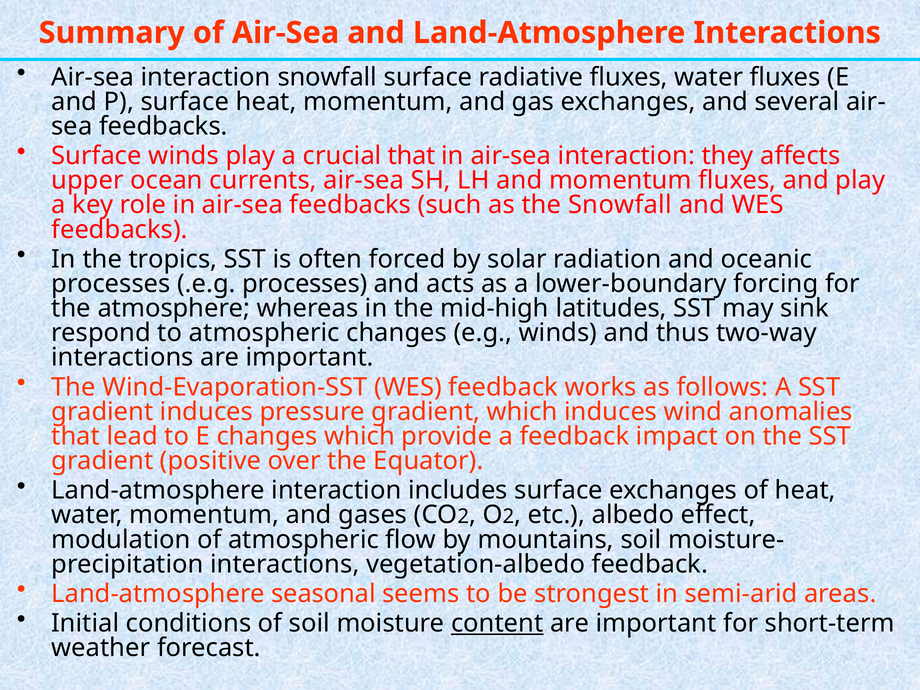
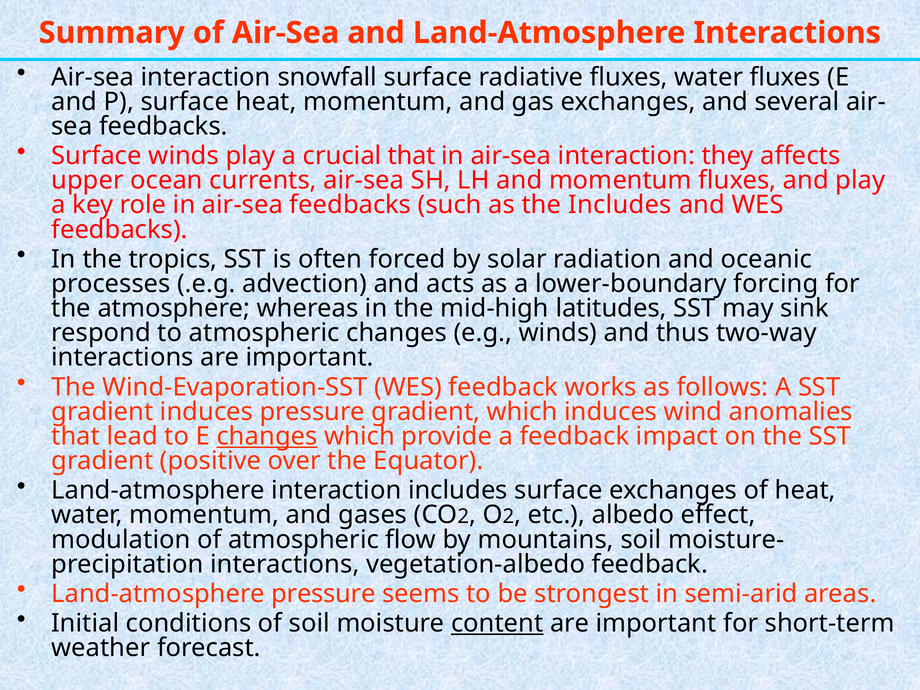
the Snowfall: Snowfall -> Includes
.e.g processes: processes -> advection
changes at (267, 436) underline: none -> present
Land-atmosphere seasonal: seasonal -> pressure
